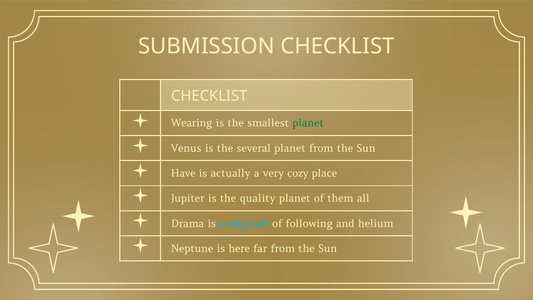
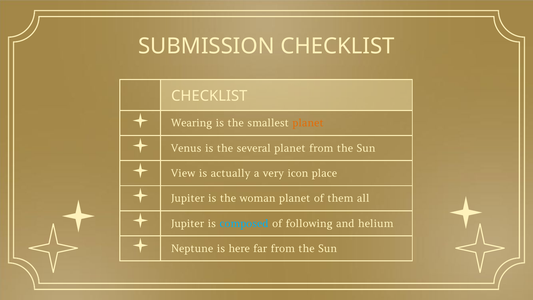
planet at (308, 123) colour: green -> orange
Have: Have -> View
cozy: cozy -> icon
quality: quality -> woman
Drama at (188, 223): Drama -> Jupiter
